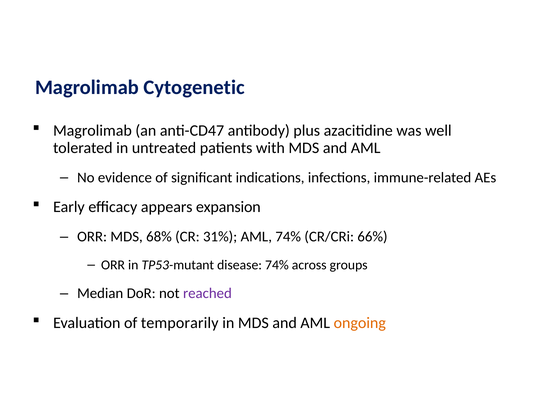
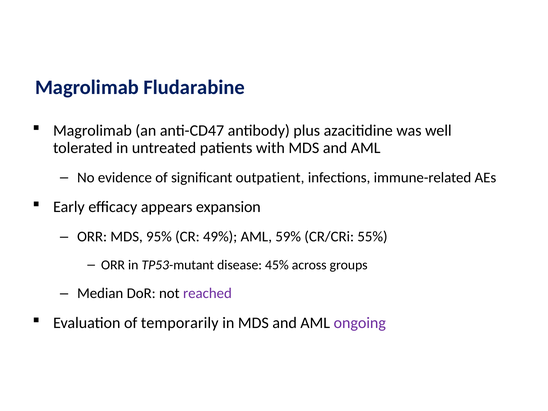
Cytogenetic: Cytogenetic -> Fludarabine
indications: indications -> outpatient
68%: 68% -> 95%
31%: 31% -> 49%
AML 74%: 74% -> 59%
66%: 66% -> 55%
disease 74%: 74% -> 45%
ongoing colour: orange -> purple
